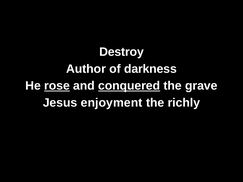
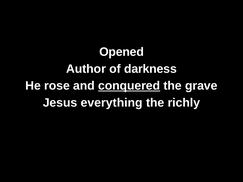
Destroy: Destroy -> Opened
rose underline: present -> none
enjoyment: enjoyment -> everything
